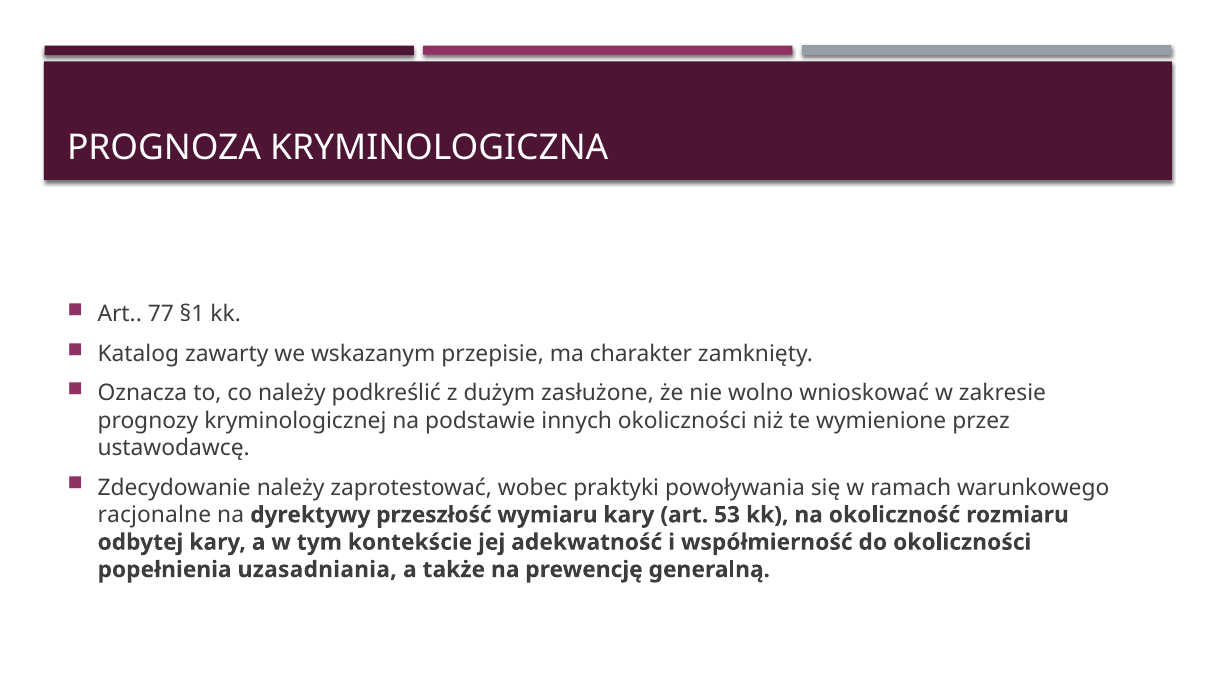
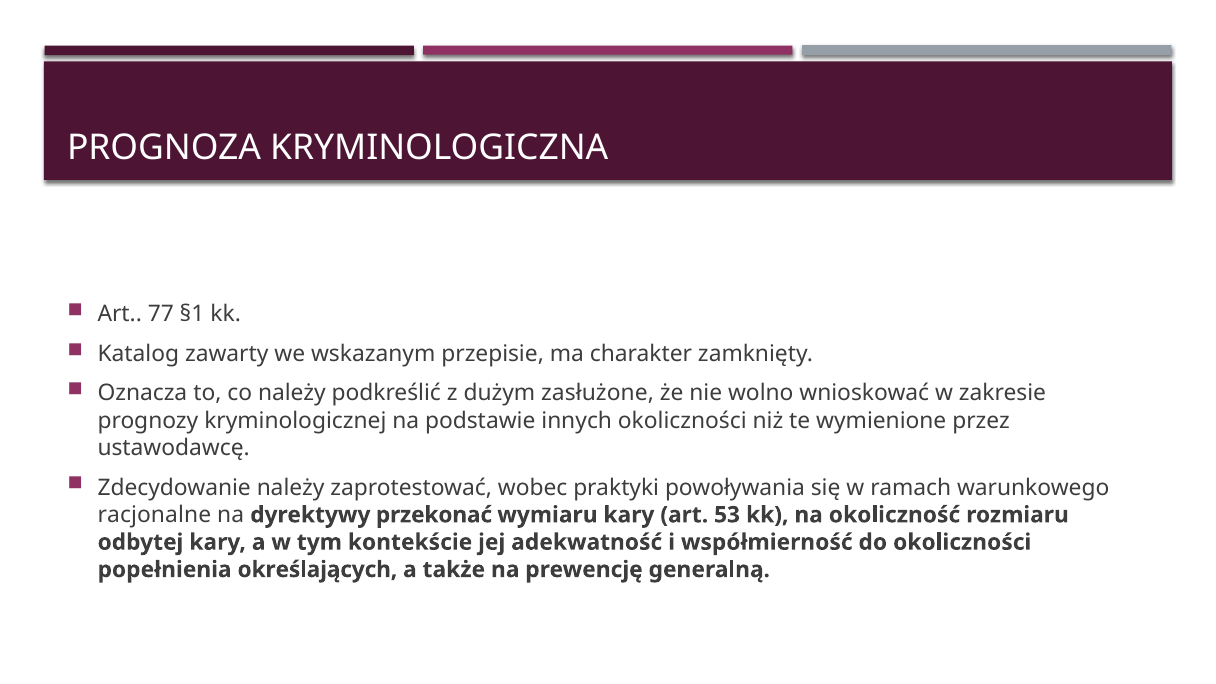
przeszłość: przeszłość -> przekonać
uzasadniania: uzasadniania -> określających
